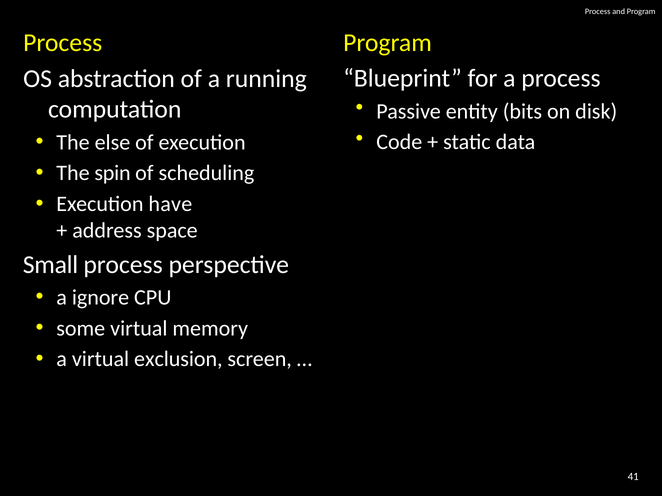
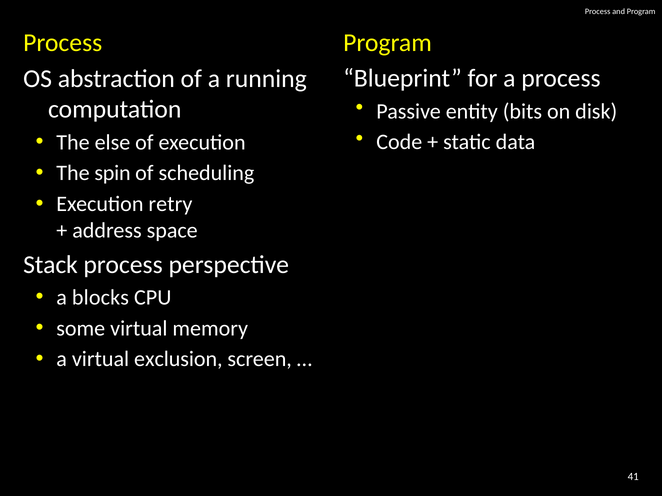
have: have -> retry
Small: Small -> Stack
ignore: ignore -> blocks
